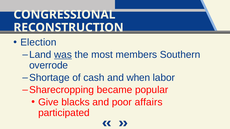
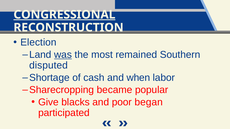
CONGRESSIONAL underline: none -> present
members: members -> remained
overrode: overrode -> disputed
affairs: affairs -> began
